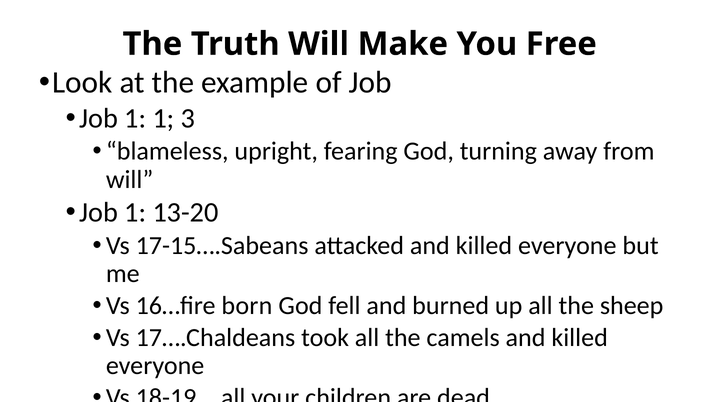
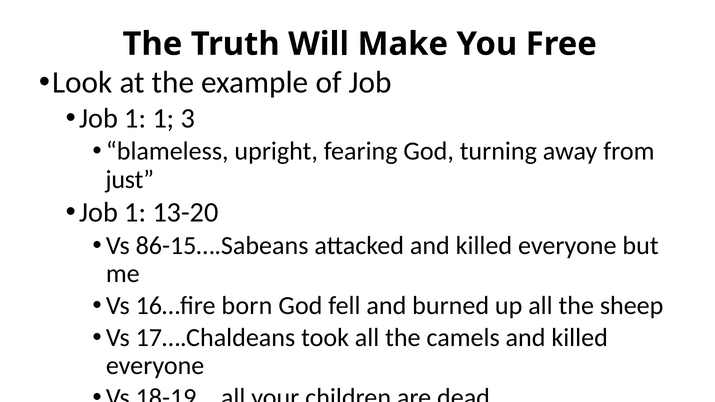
will at (130, 180): will -> just
17-15….Sabeans: 17-15….Sabeans -> 86-15….Sabeans
